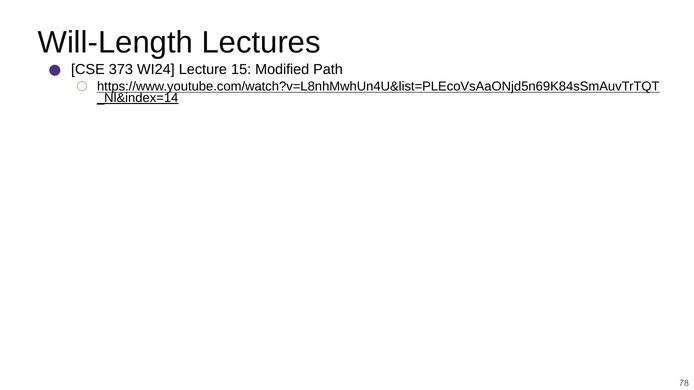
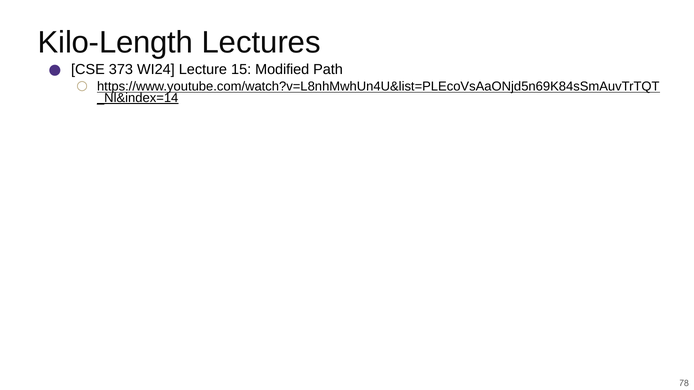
Will-Length: Will-Length -> Kilo-Length
